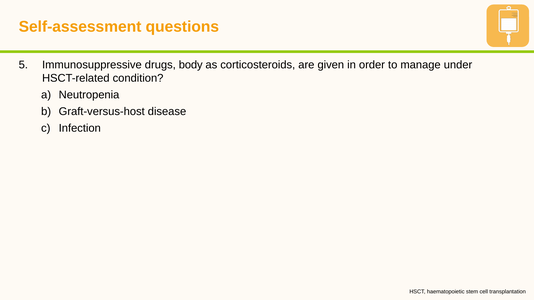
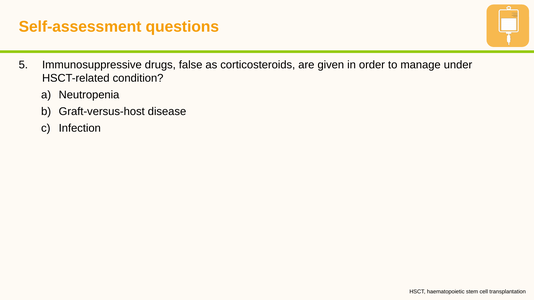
body: body -> false
